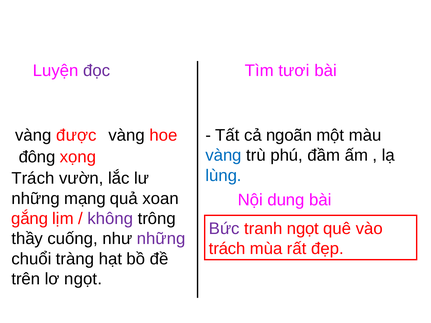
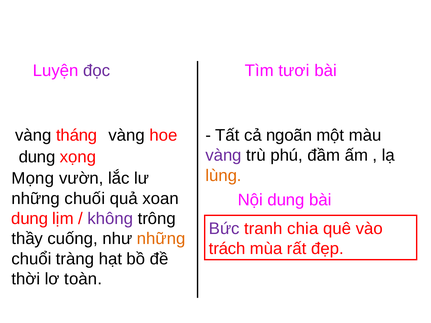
được: được -> tháng
vàng at (223, 156) colour: blue -> purple
đông at (37, 157): đông -> dung
lùng colour: blue -> orange
Trách at (33, 179): Trách -> Mọng
mạng: mạng -> chuối
gắng at (30, 219): gắng -> dung
tranh ngọt: ngọt -> chia
những at (161, 239) colour: purple -> orange
trên: trên -> thời
lơ ngọt: ngọt -> toàn
